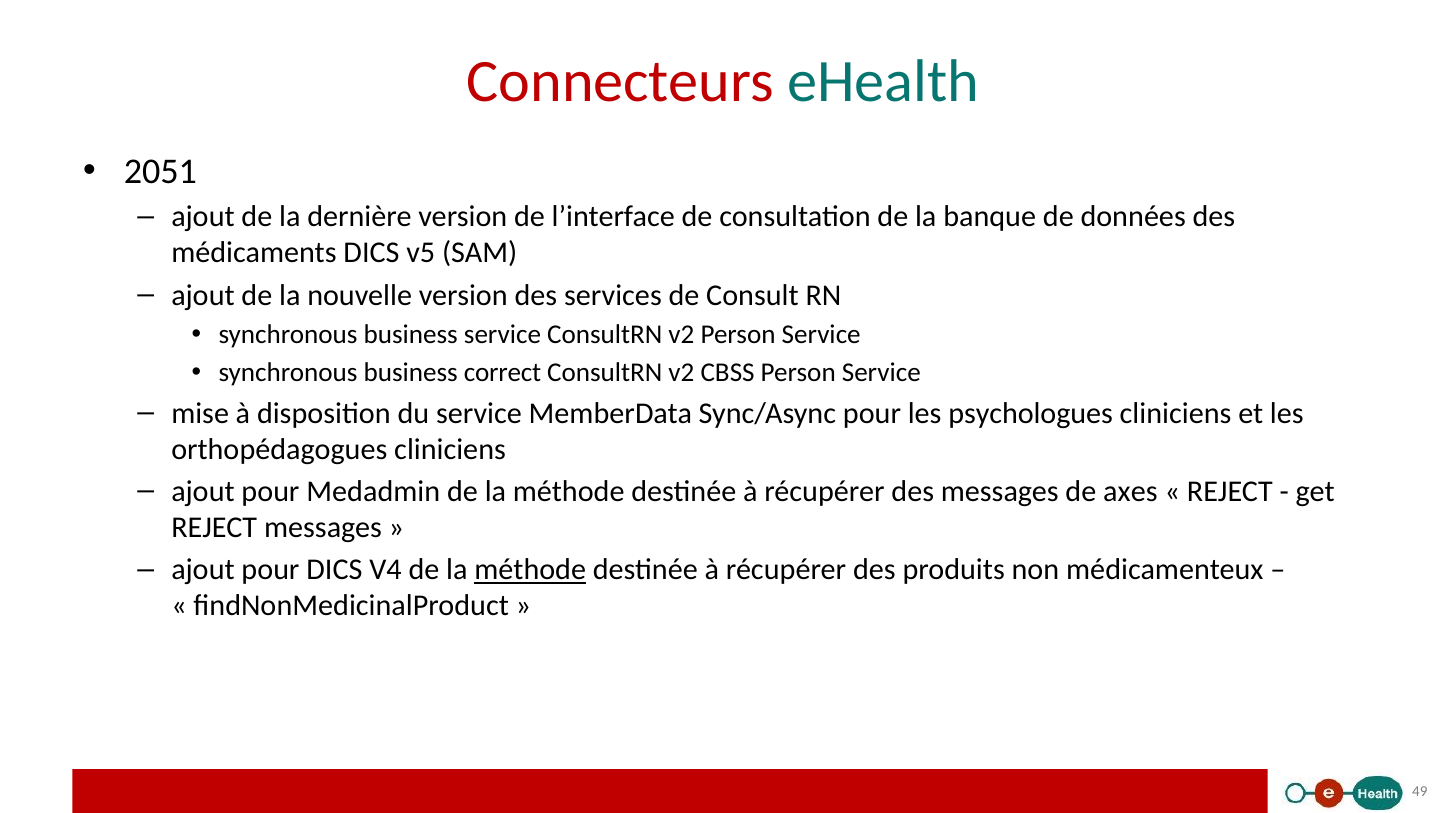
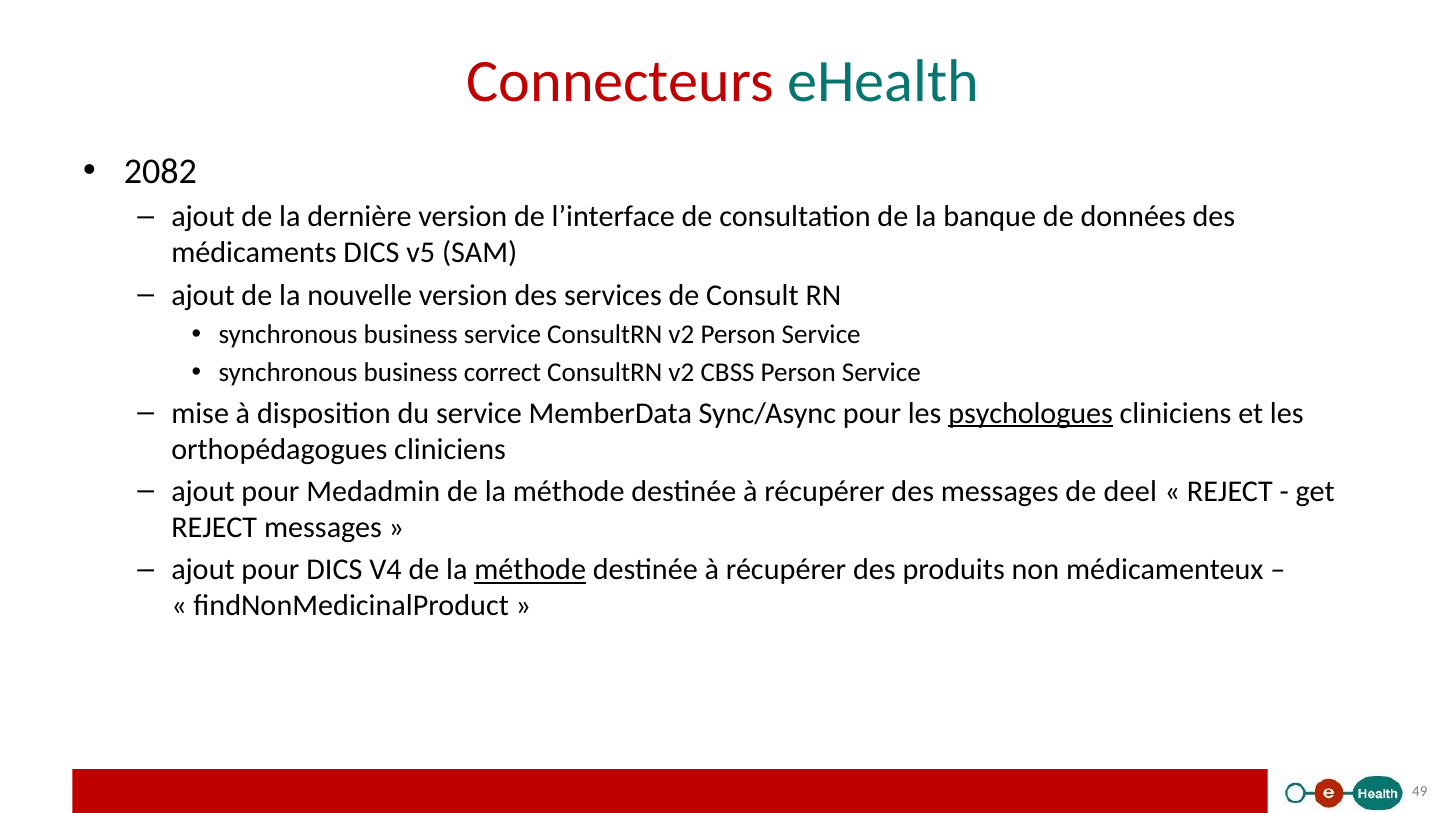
2051: 2051 -> 2082
psychologues underline: none -> present
axes: axes -> deel
